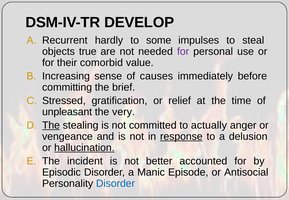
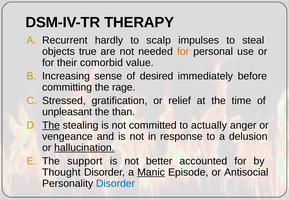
DEVELOP: DEVELOP -> THERAPY
some: some -> scalp
for at (183, 51) colour: purple -> orange
causes: causes -> desired
brief: brief -> rage
very: very -> than
response underline: present -> none
incident: incident -> support
Episodic: Episodic -> Thought
Manic underline: none -> present
